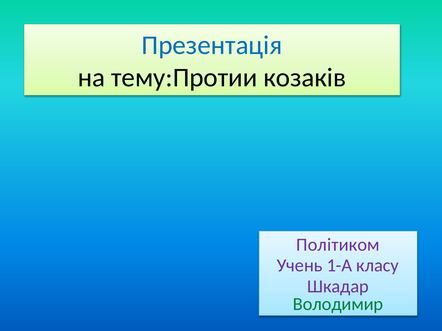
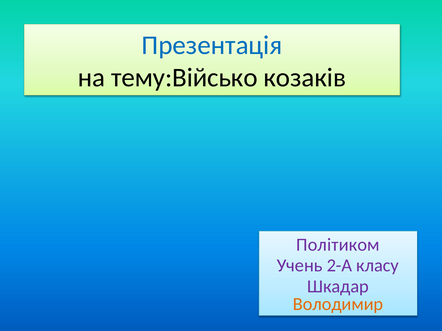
тему:Протии: тему:Протии -> тему:Військо
1-А: 1-А -> 2-А
Володимир colour: green -> orange
